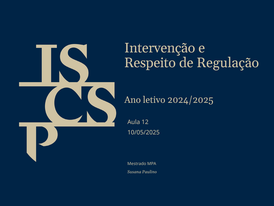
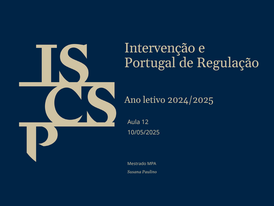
Respeito: Respeito -> Portugal
